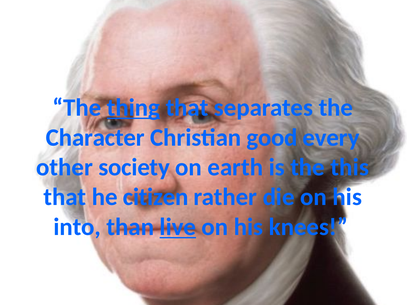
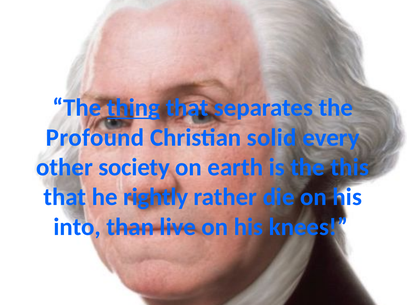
Character: Character -> Profound
good: good -> solid
citizen: citizen -> rightly
live underline: present -> none
